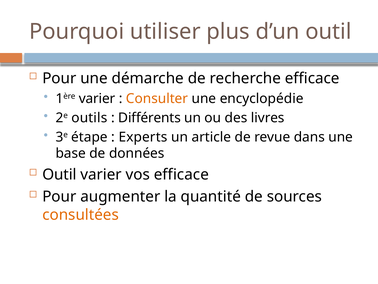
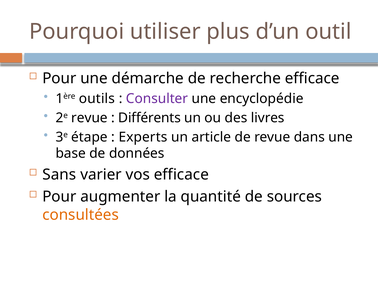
1ère varier: varier -> outils
Consulter colour: orange -> purple
2e outils: outils -> revue
Outil at (59, 174): Outil -> Sans
